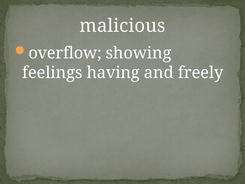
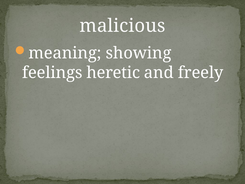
overflow: overflow -> meaning
having: having -> heretic
